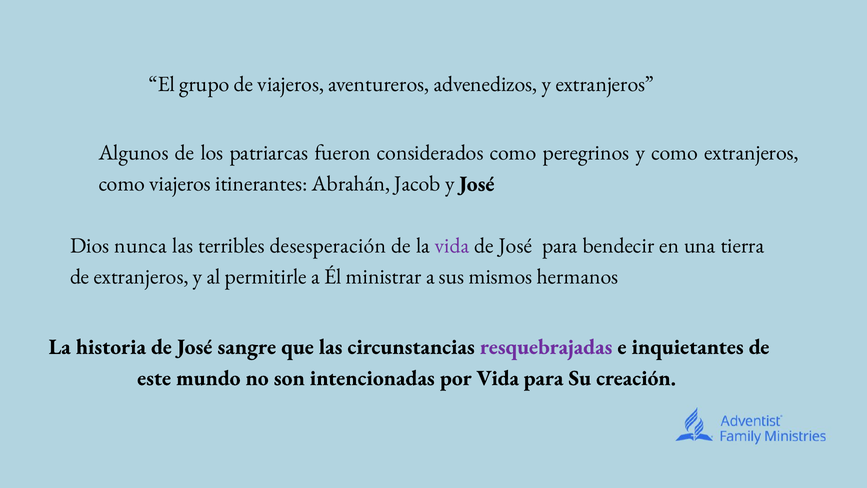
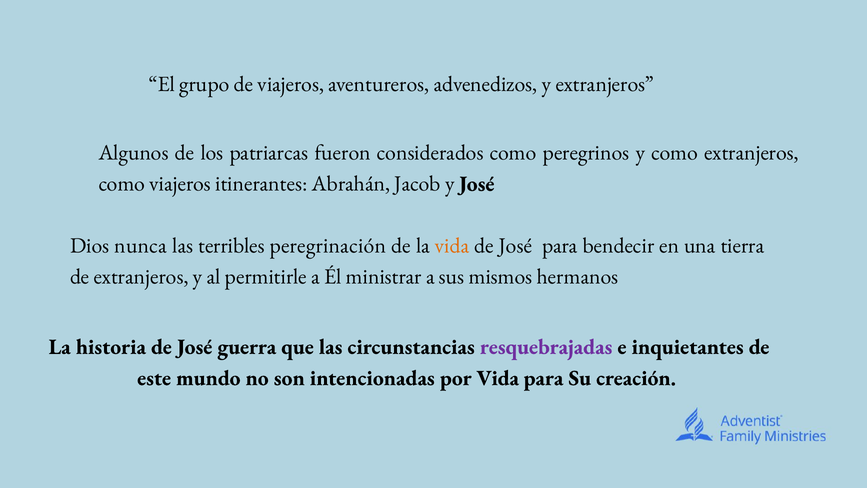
desesperación: desesperación -> peregrinación
vida at (452, 245) colour: purple -> orange
sangre: sangre -> guerra
